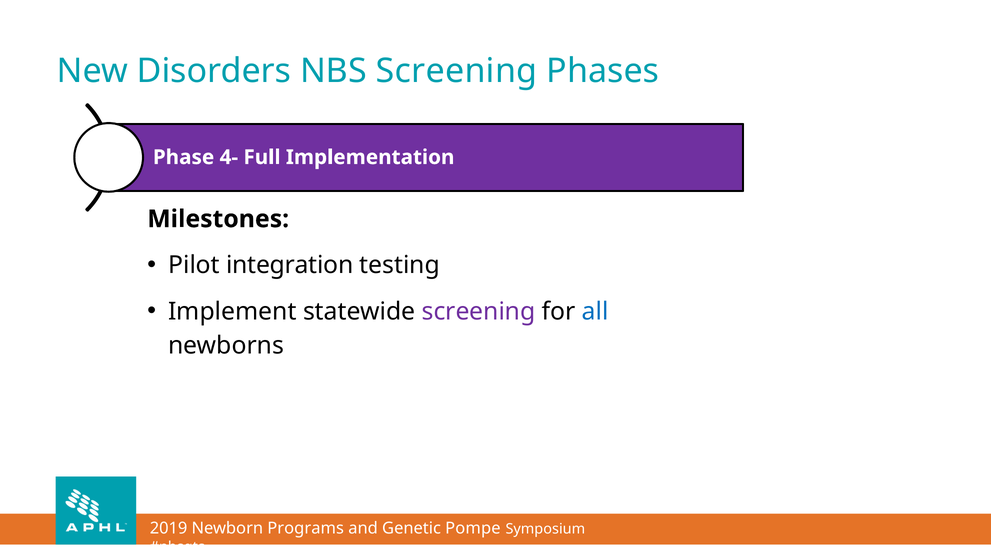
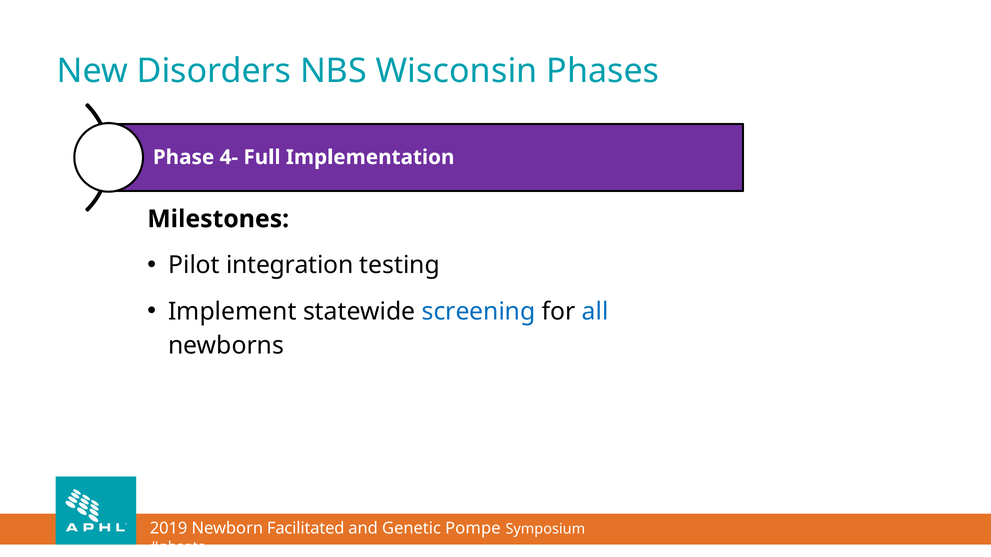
NBS Screening: Screening -> Wisconsin
screening at (479, 312) colour: purple -> blue
Programs: Programs -> Facilitated
